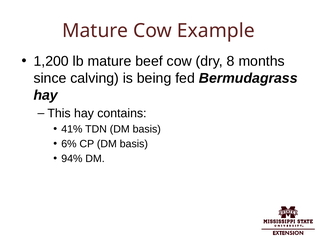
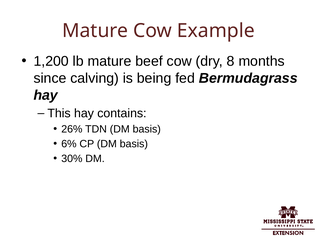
41%: 41% -> 26%
94%: 94% -> 30%
